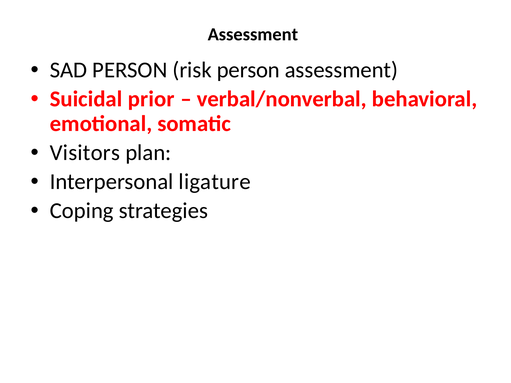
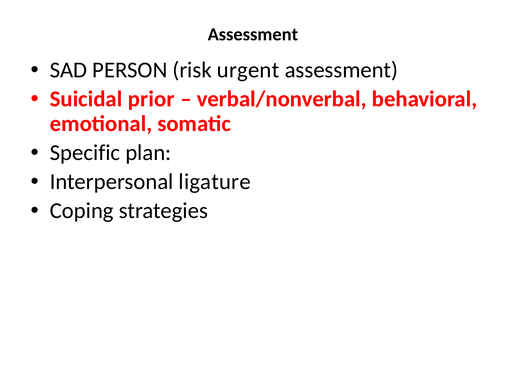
risk person: person -> urgent
Visitors: Visitors -> Specific
